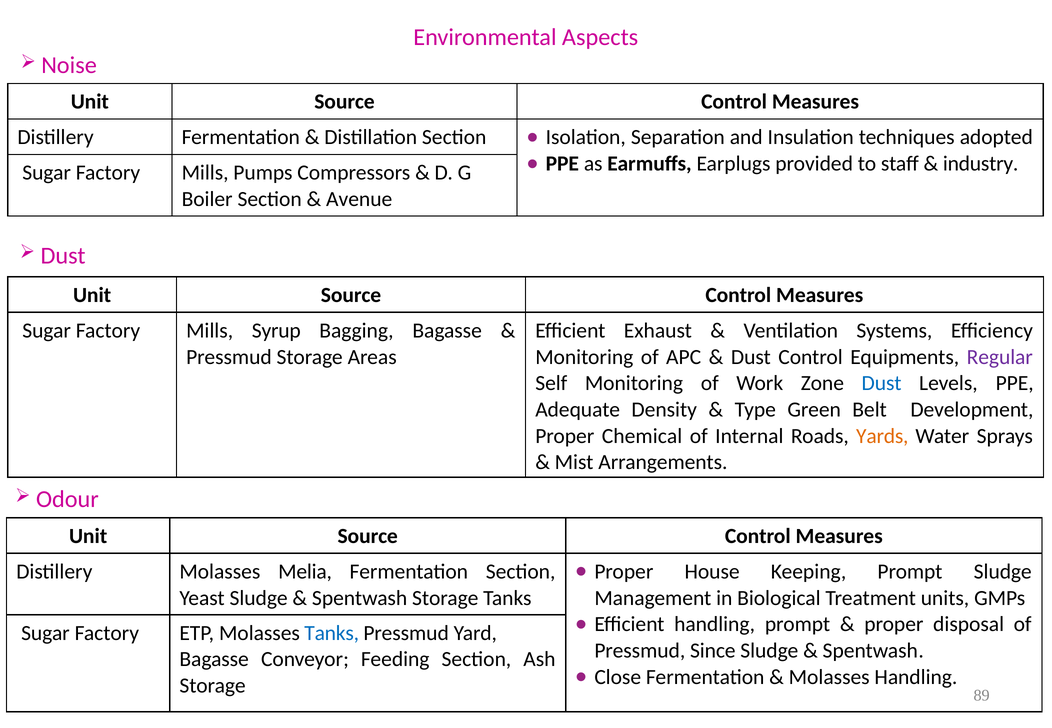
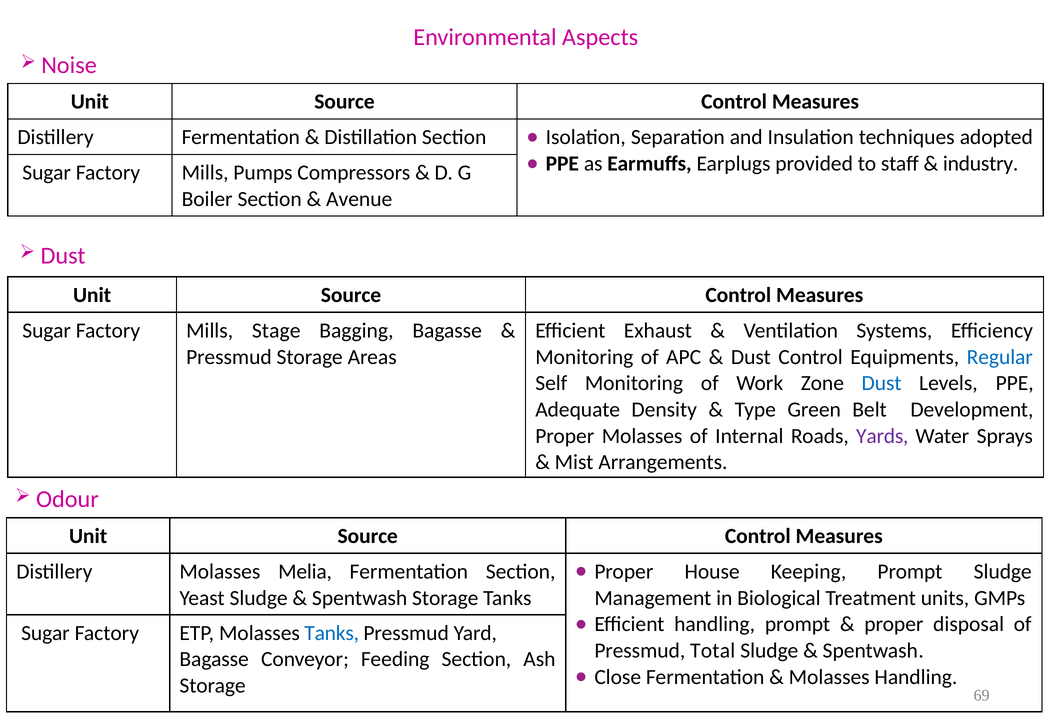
Syrup: Syrup -> Stage
Regular colour: purple -> blue
Proper Chemical: Chemical -> Molasses
Yards colour: orange -> purple
Since: Since -> Total
89: 89 -> 69
